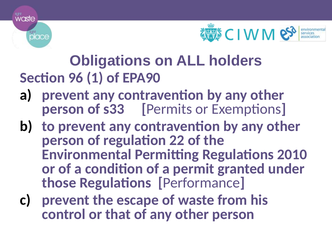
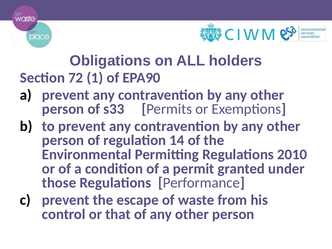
96: 96 -> 72
22: 22 -> 14
